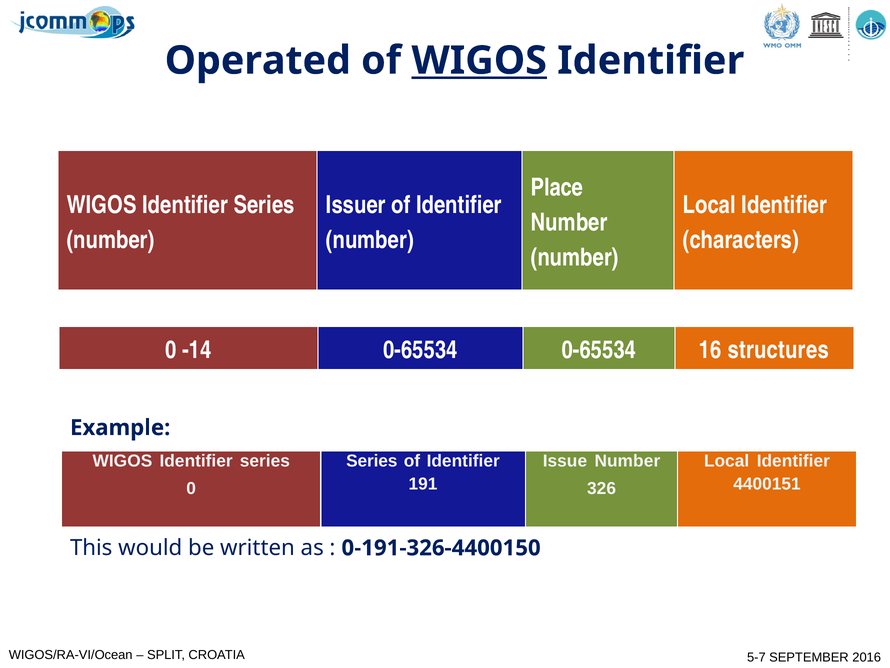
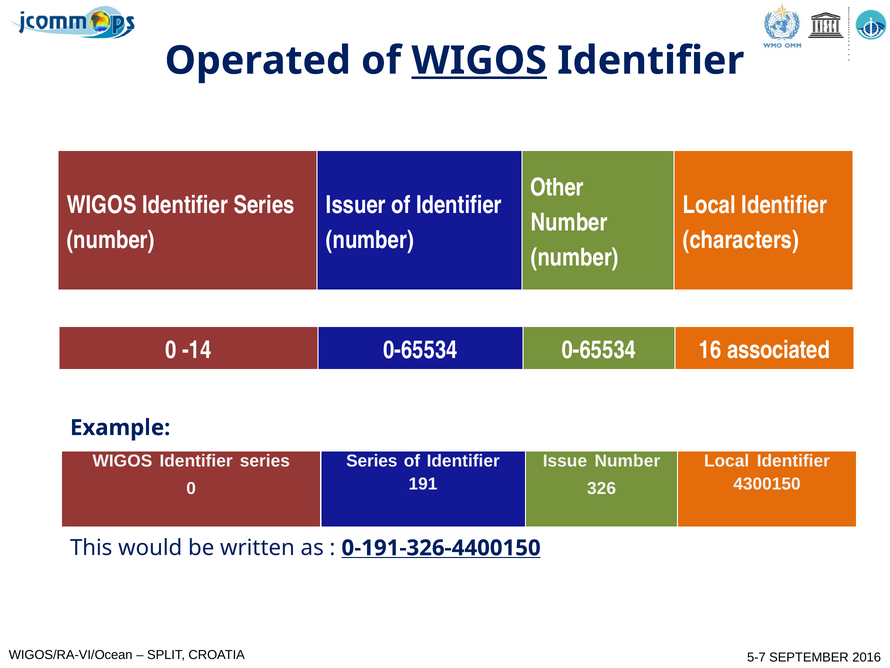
Place: Place -> Other
structures: structures -> associated
4400151: 4400151 -> 4300150
0-191-326-4400150 underline: none -> present
